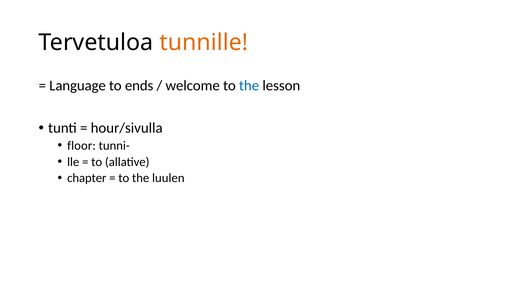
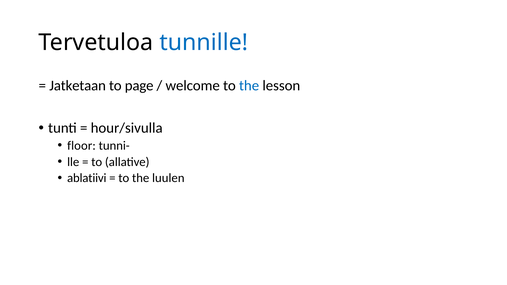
tunnille colour: orange -> blue
Language: Language -> Jatketaan
ends: ends -> page
chapter: chapter -> ablatiivi
